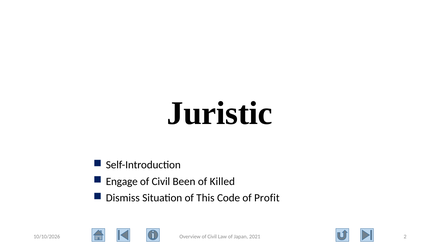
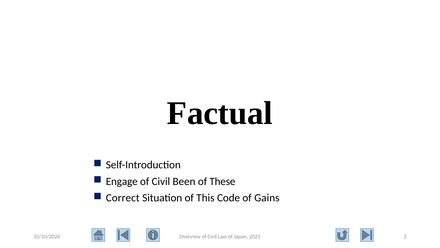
Juristic: Juristic -> Factual
Killed: Killed -> These
Dismiss: Dismiss -> Correct
Profit: Profit -> Gains
